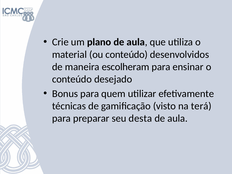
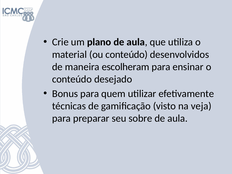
terá: terá -> veja
desta: desta -> sobre
